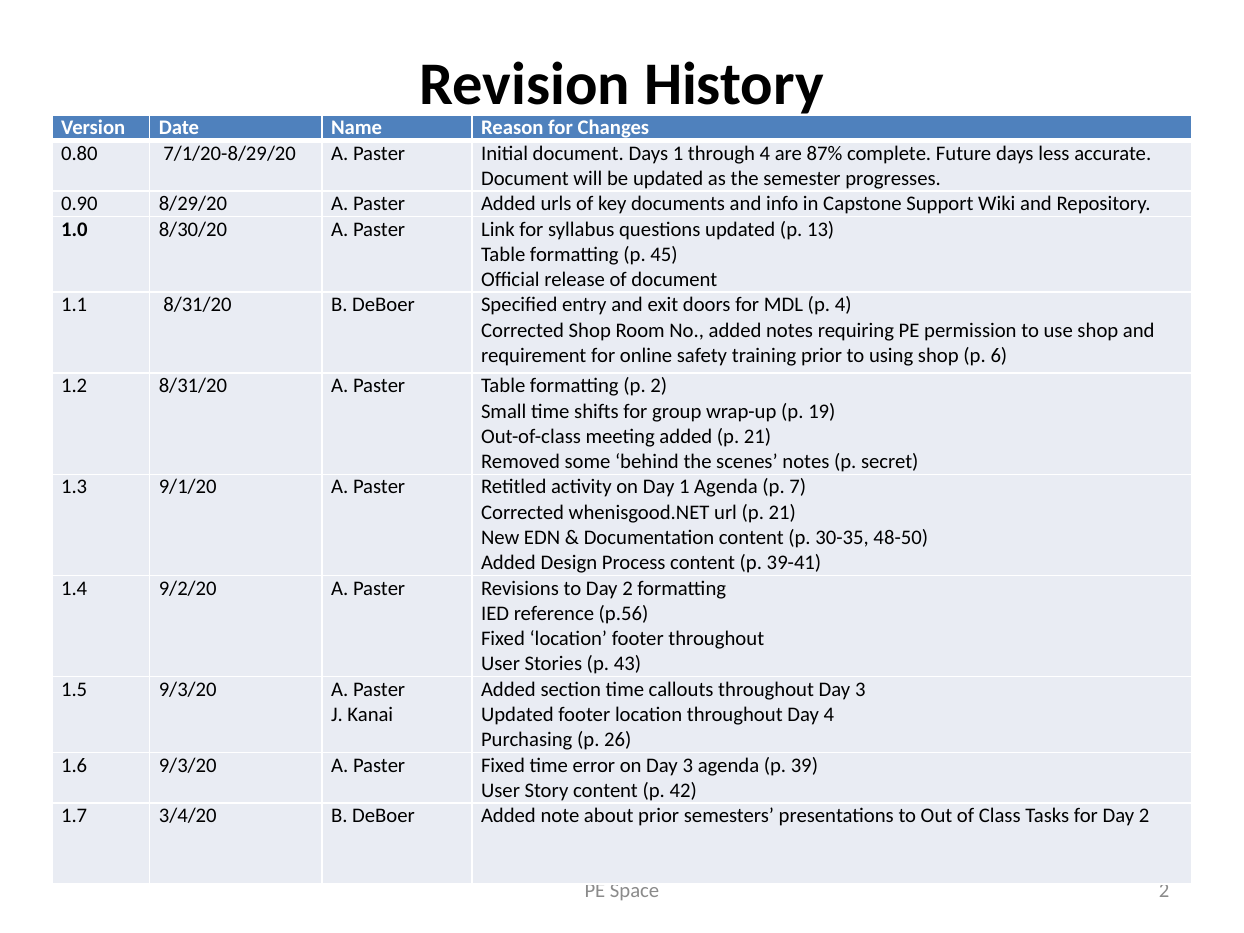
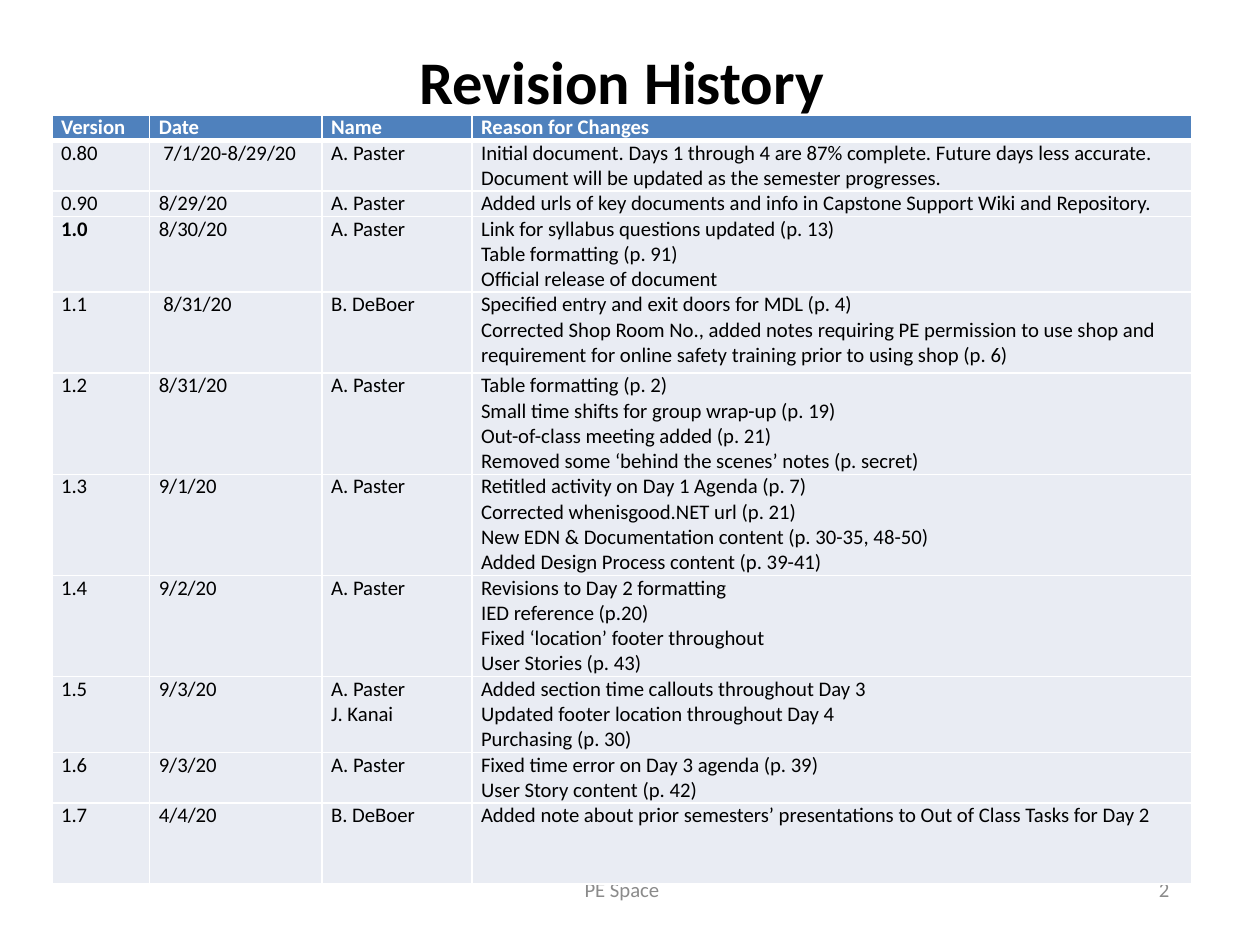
45: 45 -> 91
p.56: p.56 -> p.20
26: 26 -> 30
3/4/20: 3/4/20 -> 4/4/20
